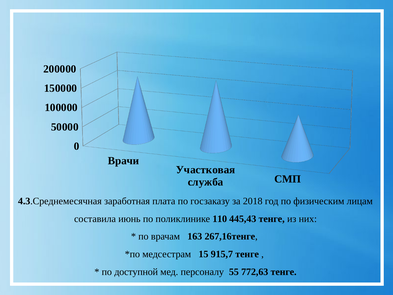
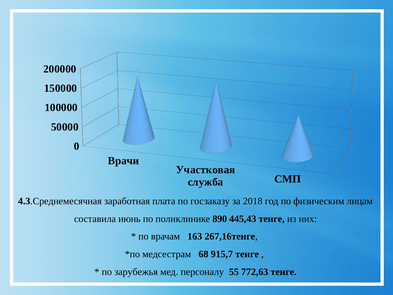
110: 110 -> 890
15: 15 -> 68
доступной: доступной -> зарубежья
